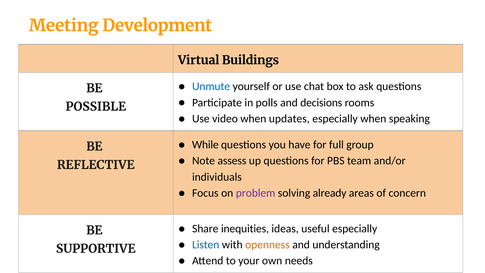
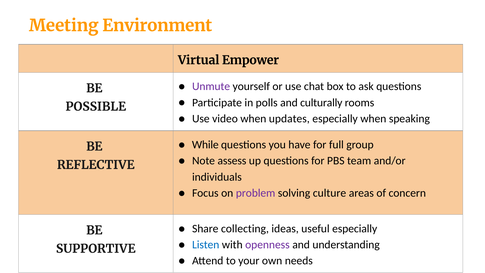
Development: Development -> Environment
Buildings: Buildings -> Empower
Unmute colour: blue -> purple
decisions: decisions -> culturally
already: already -> culture
inequities: inequities -> collecting
openness colour: orange -> purple
